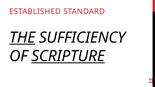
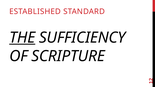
SCRIPTURE underline: present -> none
